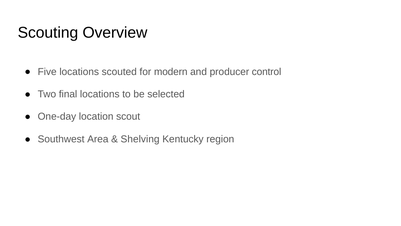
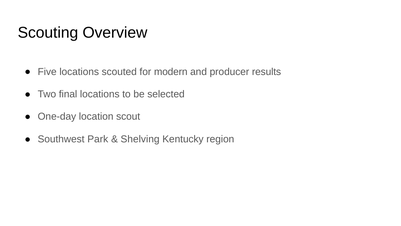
control: control -> results
Area: Area -> Park
